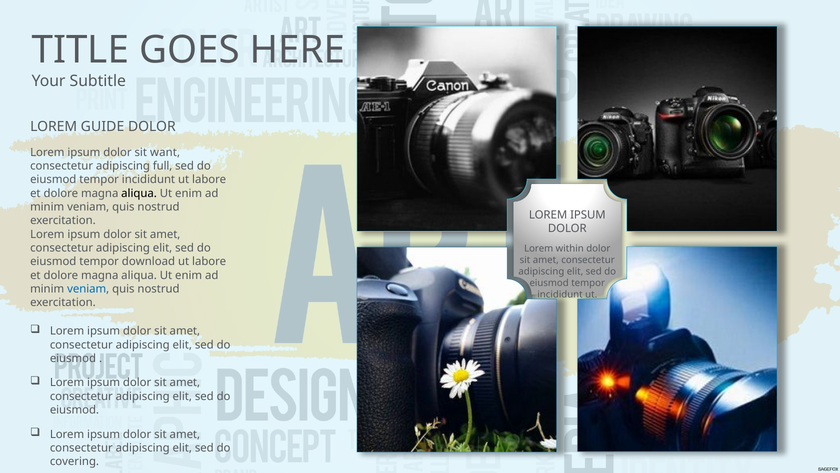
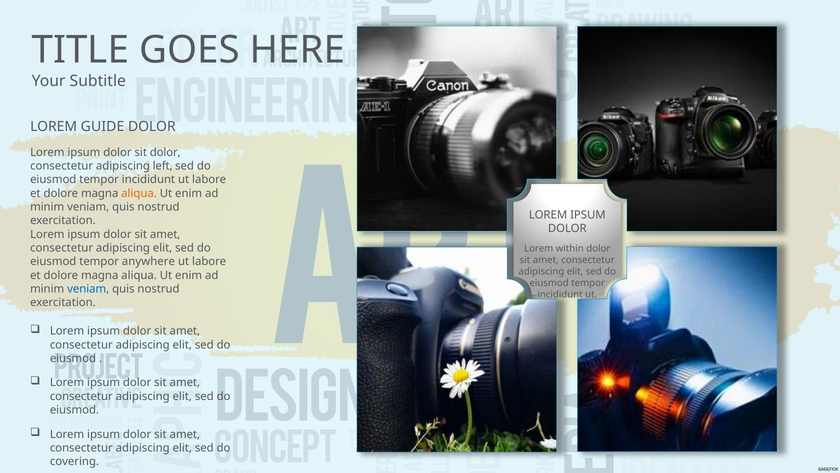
sit want: want -> dolor
full: full -> left
aliqua at (139, 193) colour: black -> orange
download: download -> anywhere
